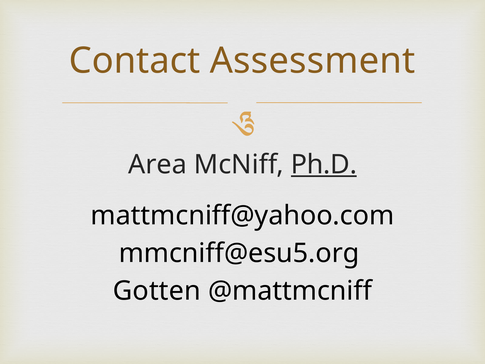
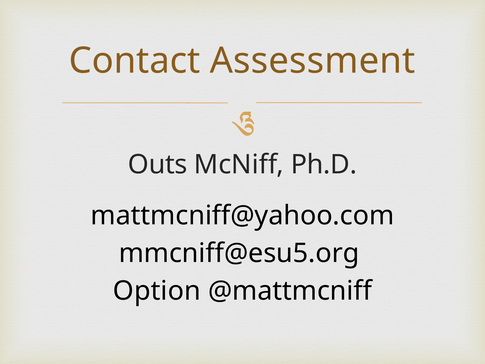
Area: Area -> Outs
Ph.D underline: present -> none
Gotten: Gotten -> Option
